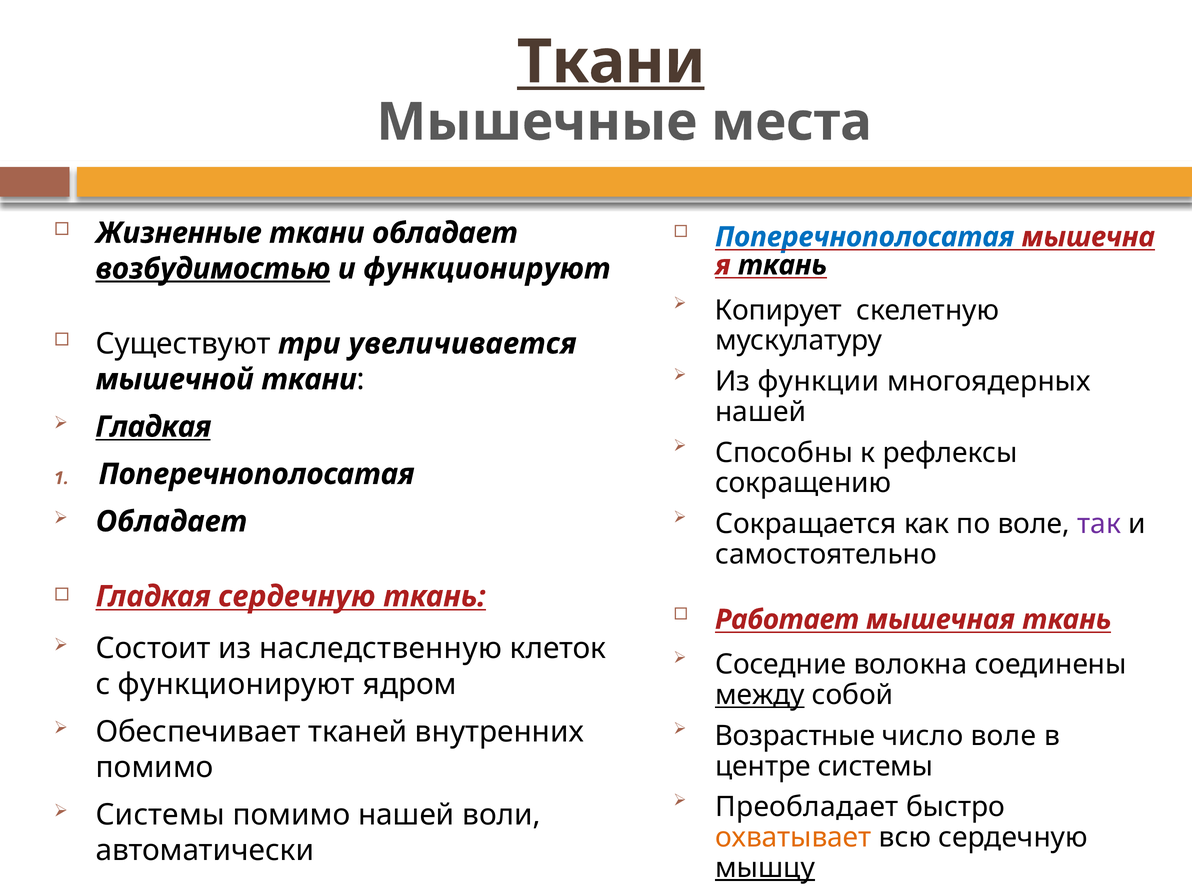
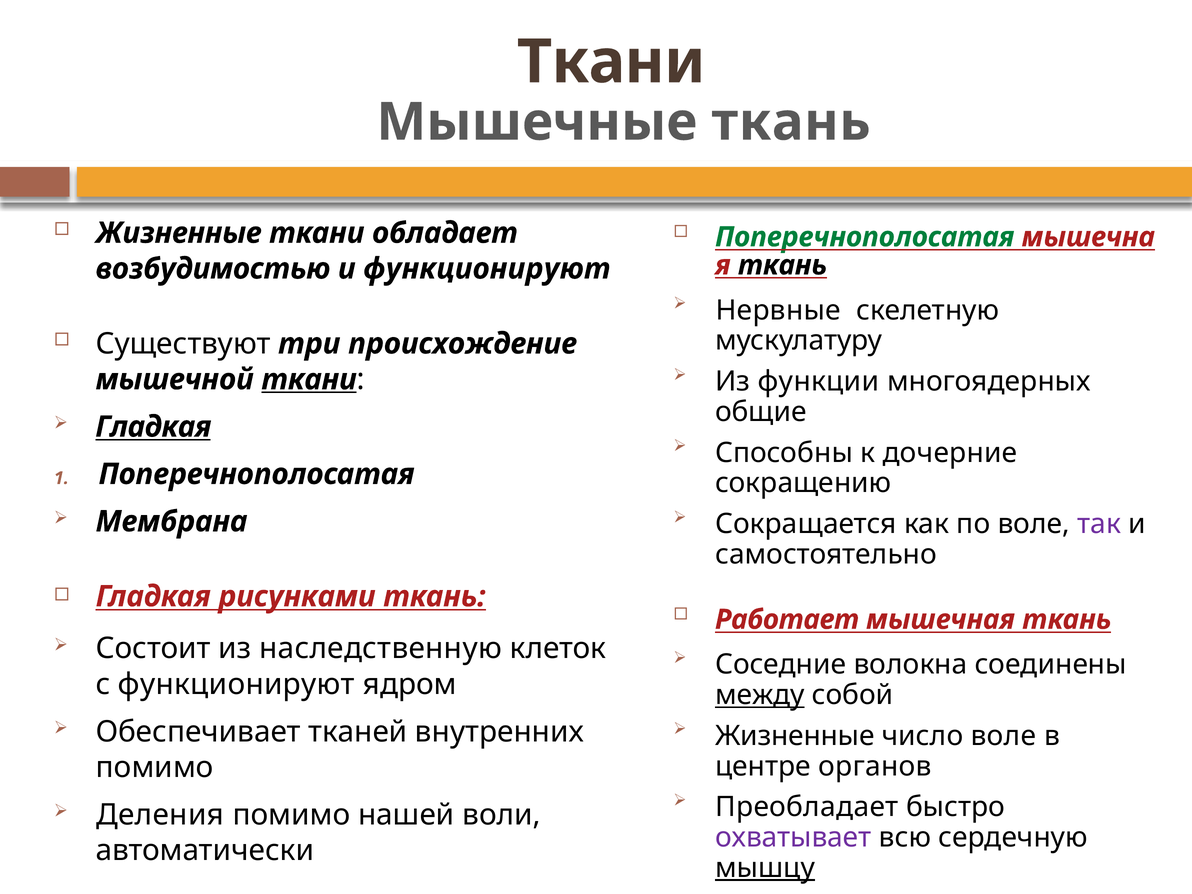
Ткани at (611, 62) underline: present -> none
Мышечные места: места -> ткань
Поперечнополосатая at (865, 237) colour: blue -> green
возбудимостью underline: present -> none
Копирует: Копирует -> Нервные
увеличивается: увеличивается -> происхождение
ткани at (309, 379) underline: none -> present
нашей at (761, 412): нашей -> общие
рефлексы: рефлексы -> дочерние
Обладает at (171, 522): Обладает -> Мембрана
Гладкая сердечную: сердечную -> рисунками
Возрастные at (795, 736): Возрастные -> Жизненные
центре системы: системы -> органов
Системы at (160, 815): Системы -> Деления
охватывает colour: orange -> purple
